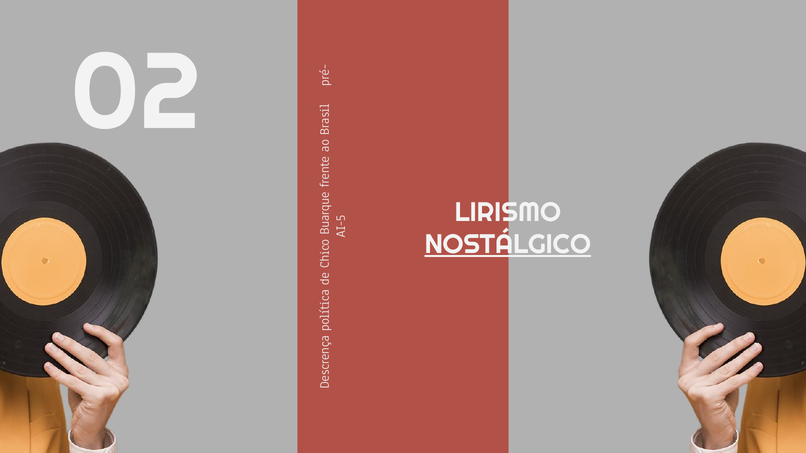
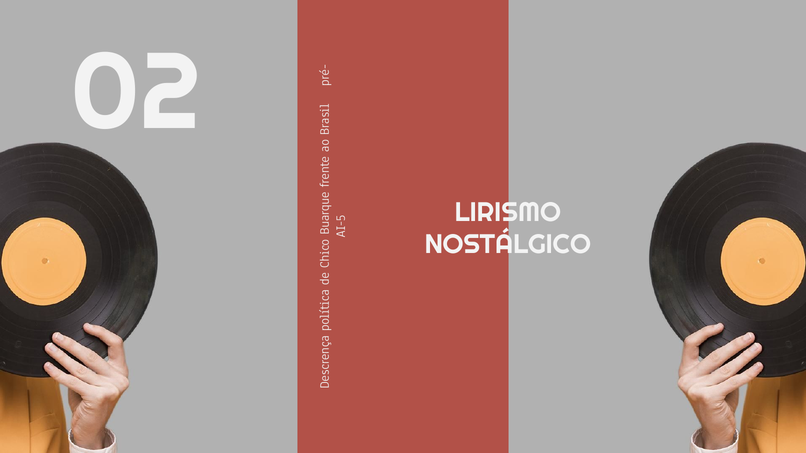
NOSTÁLGICO underline: present -> none
